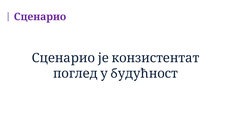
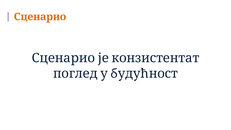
Сценарио colour: purple -> orange
